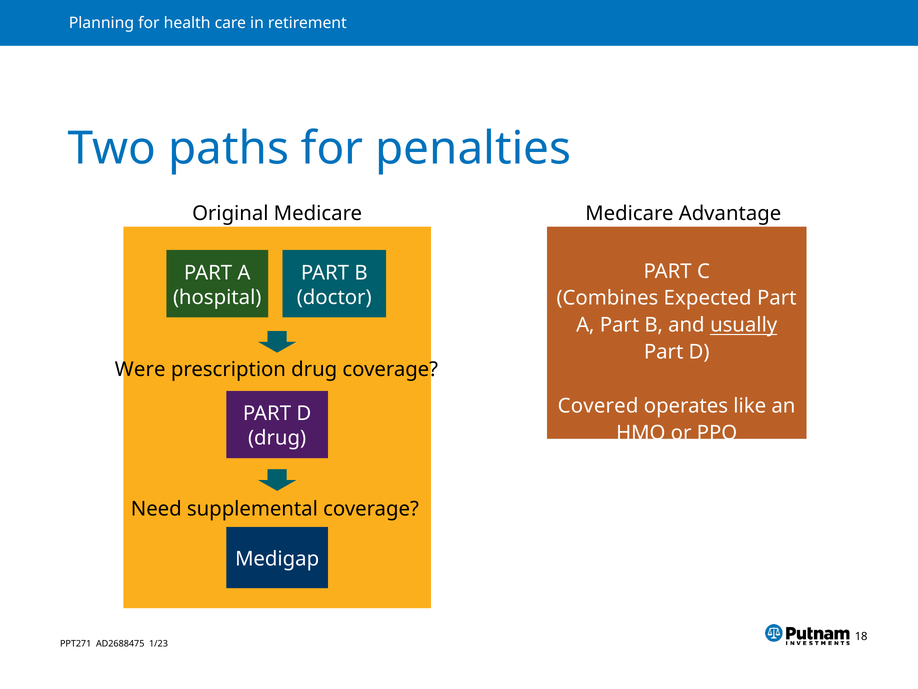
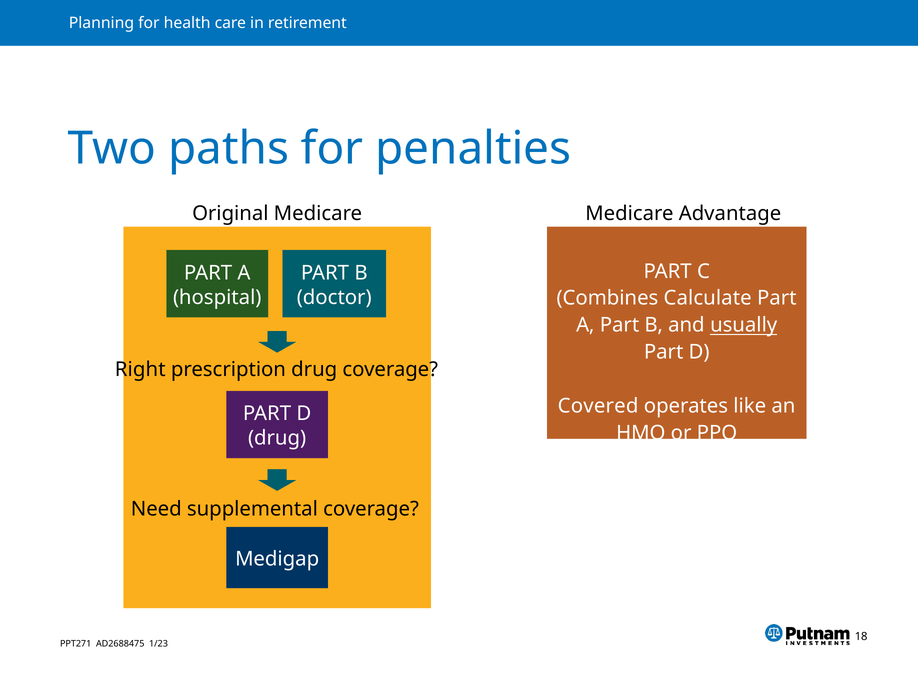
Expected: Expected -> Calculate
Were: Were -> Right
